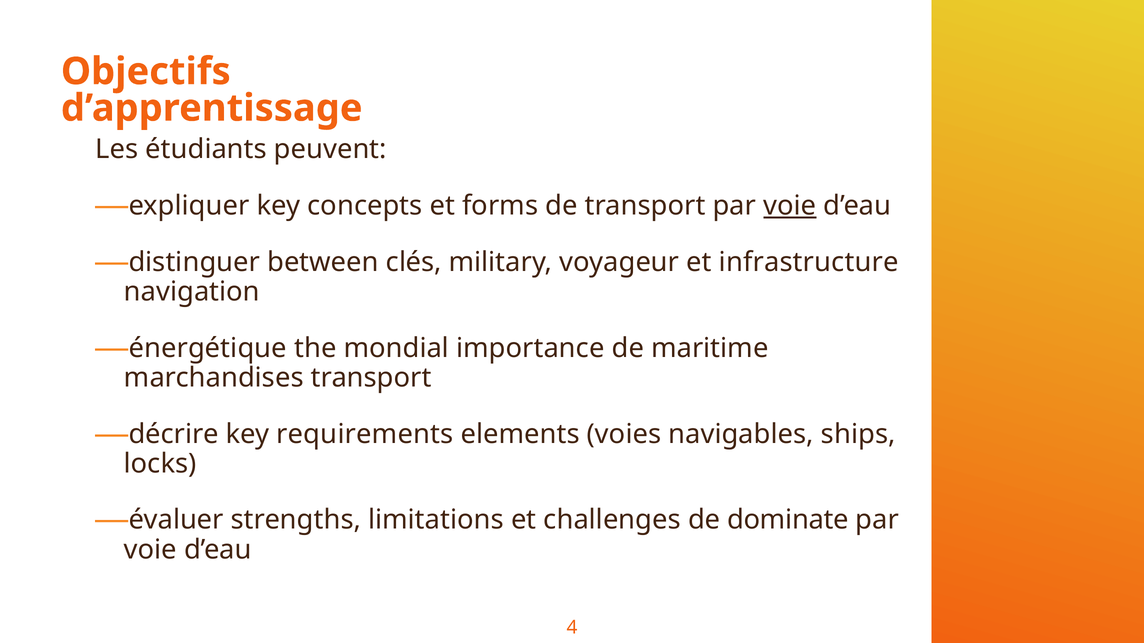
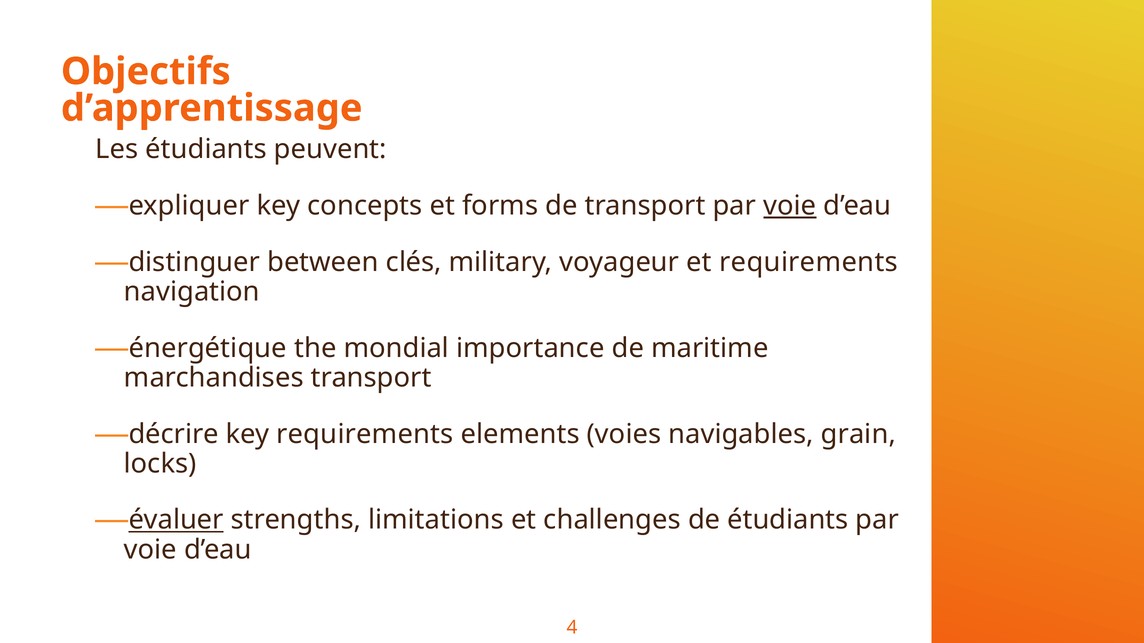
et infrastructure: infrastructure -> requirements
ships: ships -> grain
évaluer underline: none -> present
de dominate: dominate -> étudiants
